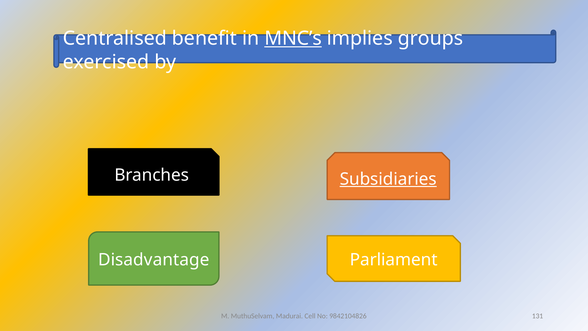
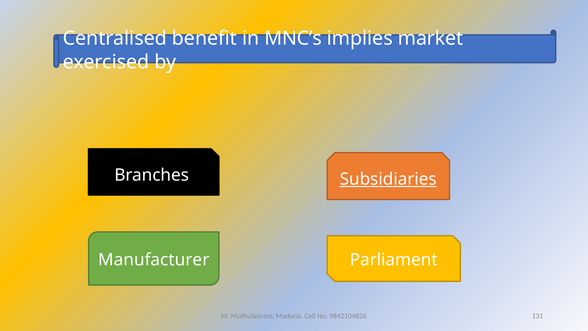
MNC’s underline: present -> none
groups: groups -> market
Disadvantage: Disadvantage -> Manufacturer
